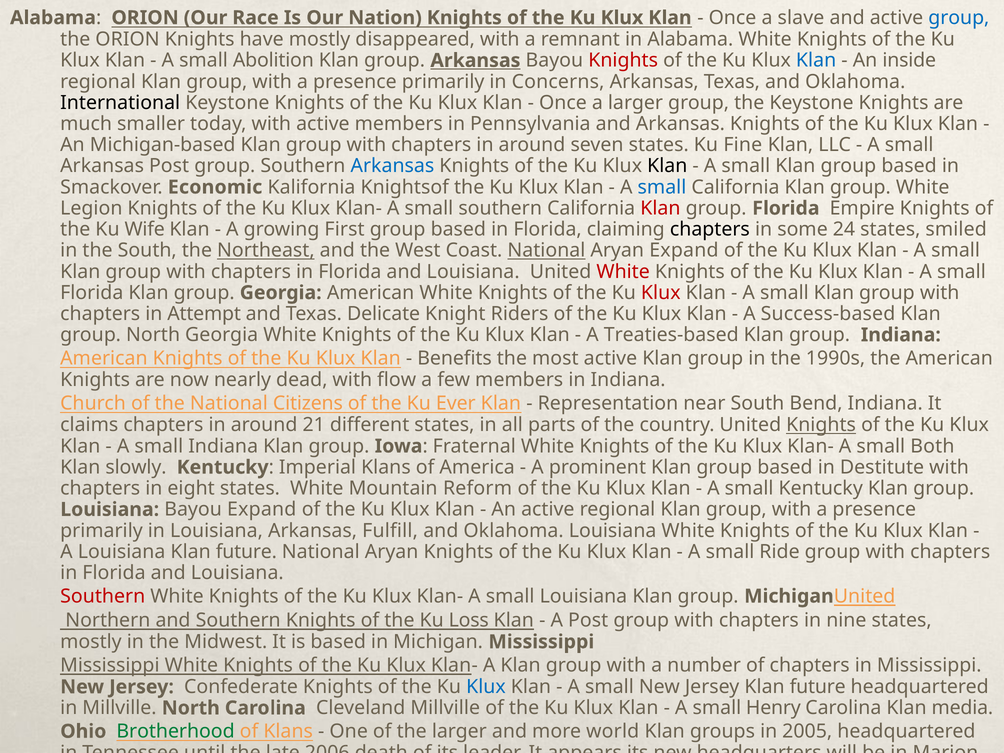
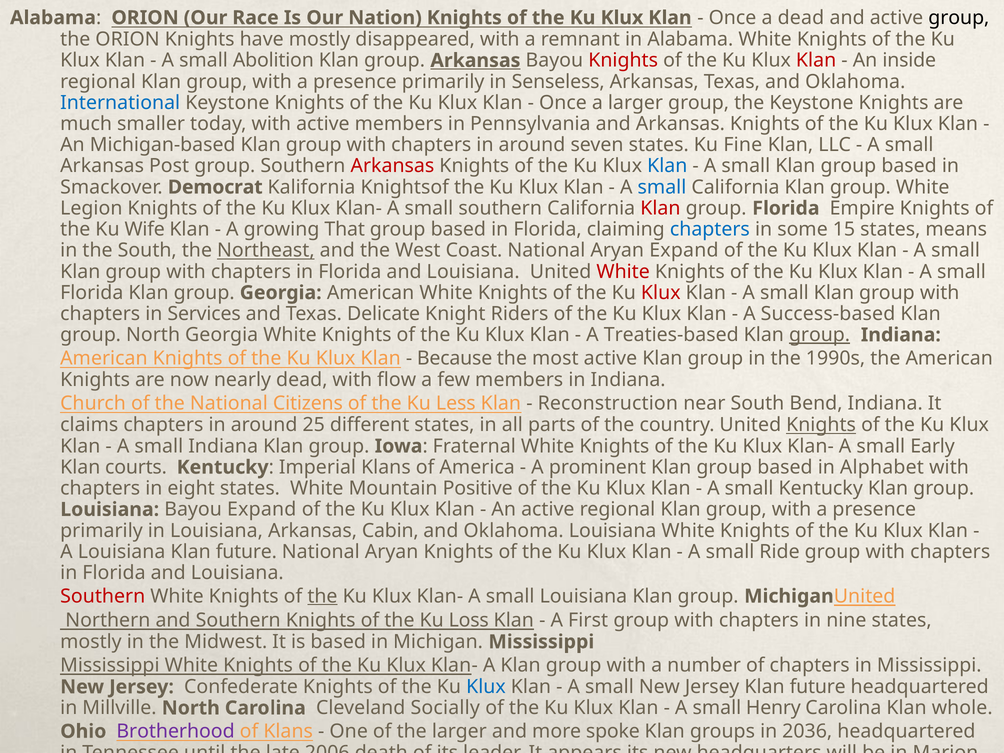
a slave: slave -> dead
group at (959, 18) colour: blue -> black
Klan at (816, 61) colour: blue -> red
Concerns: Concerns -> Senseless
International colour: black -> blue
Arkansas at (392, 166) colour: blue -> red
Klan at (667, 166) colour: black -> blue
Economic: Economic -> Democrat
growing First: First -> That
chapters at (710, 229) colour: black -> blue
24 at (844, 229): 24 -> 15
smiled: smiled -> means
National at (546, 250) underline: present -> none
Attempt: Attempt -> Services
group at (820, 335) underline: none -> present
Benefits: Benefits -> Because
Ever: Ever -> Less
Representation: Representation -> Reconstruction
21: 21 -> 25
Both: Both -> Early
slowly: slowly -> courts
Destitute: Destitute -> Alphabet
Reform: Reform -> Positive
Fulfill: Fulfill -> Cabin
the at (322, 596) underline: none -> present
A Post: Post -> First
Cleveland Millville: Millville -> Socially
media: media -> whole
Brotherhood colour: green -> purple
world: world -> spoke
2005: 2005 -> 2036
